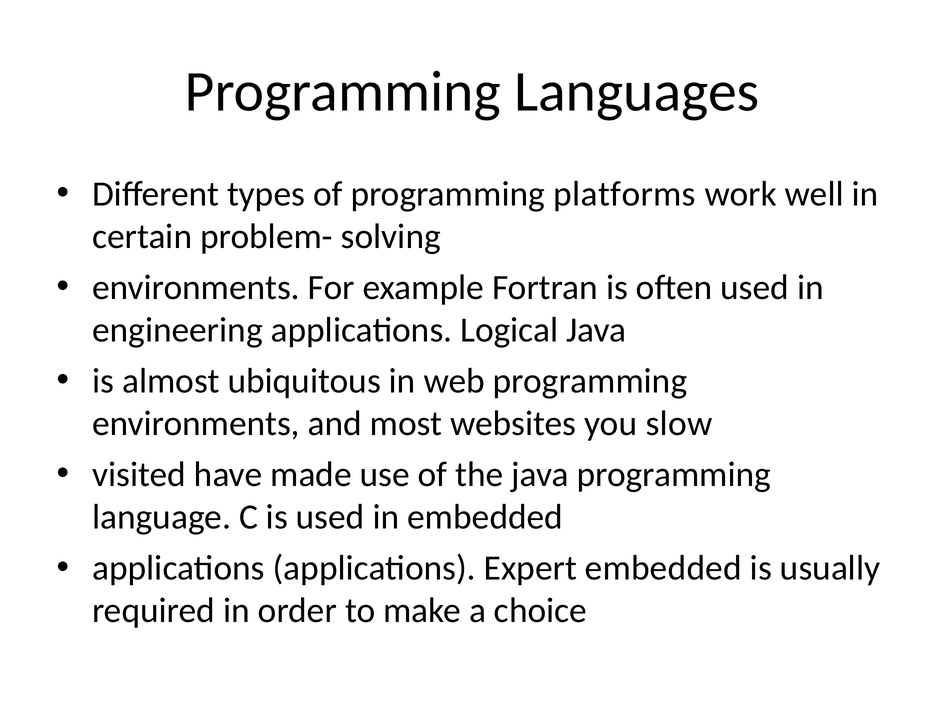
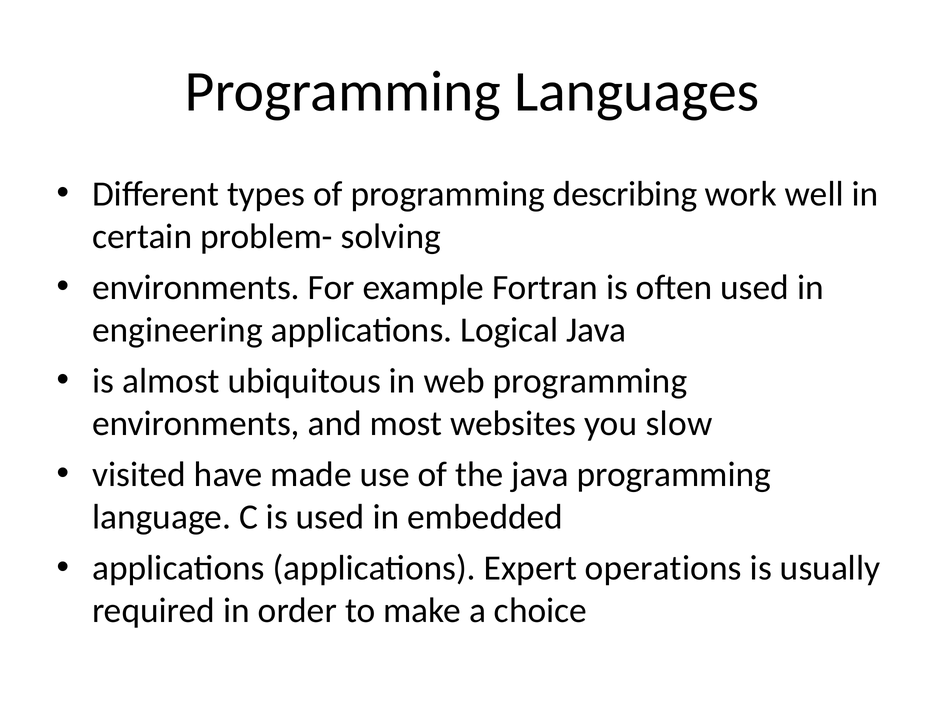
platforms: platforms -> describing
Expert embedded: embedded -> operations
